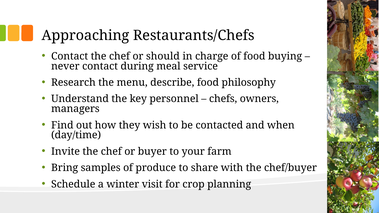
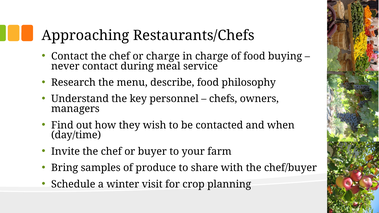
or should: should -> charge
